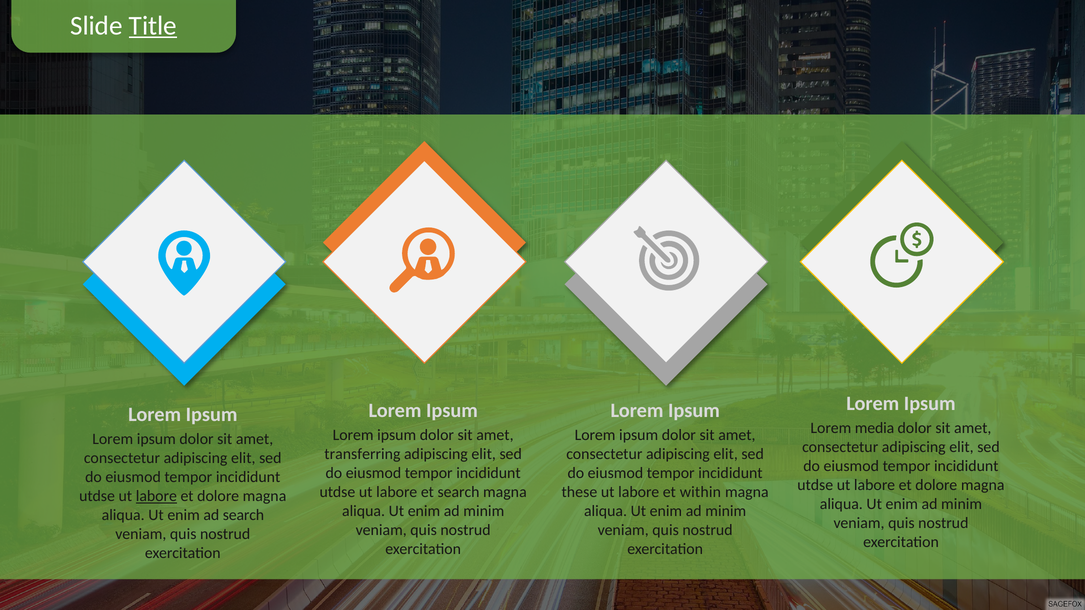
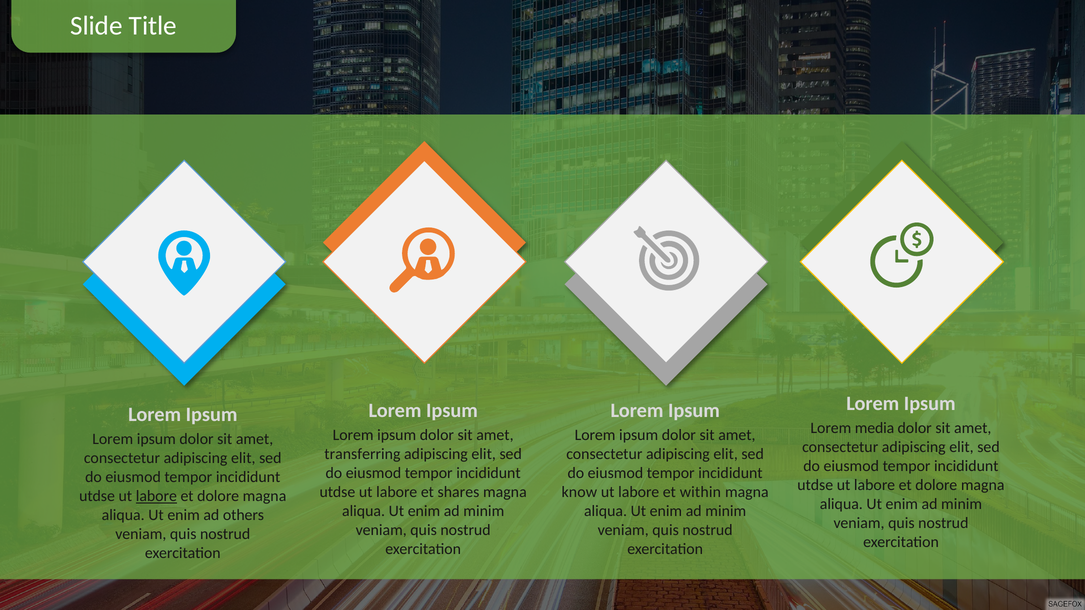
Title underline: present -> none
et search: search -> shares
these: these -> know
ad search: search -> others
